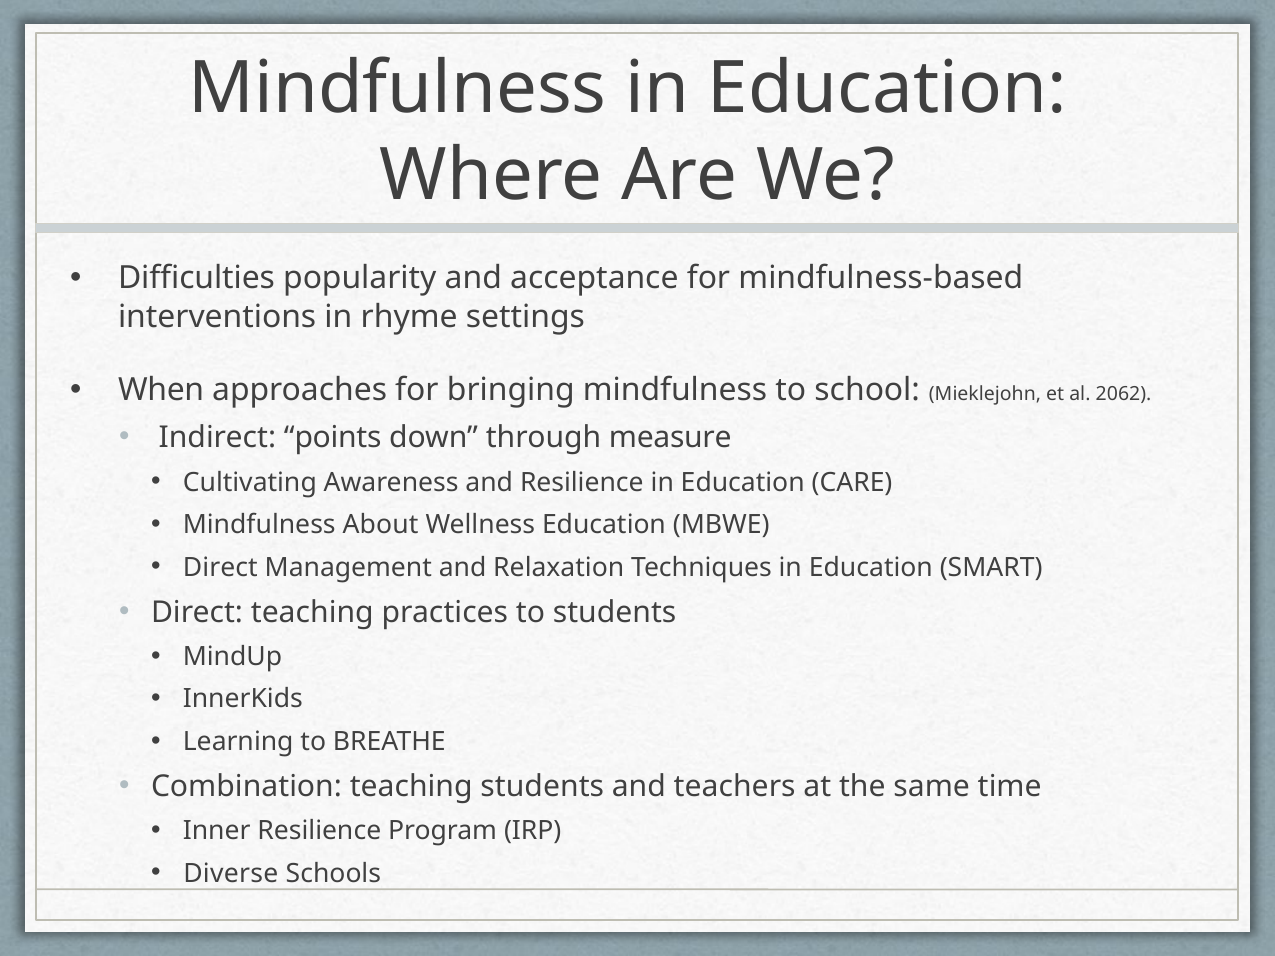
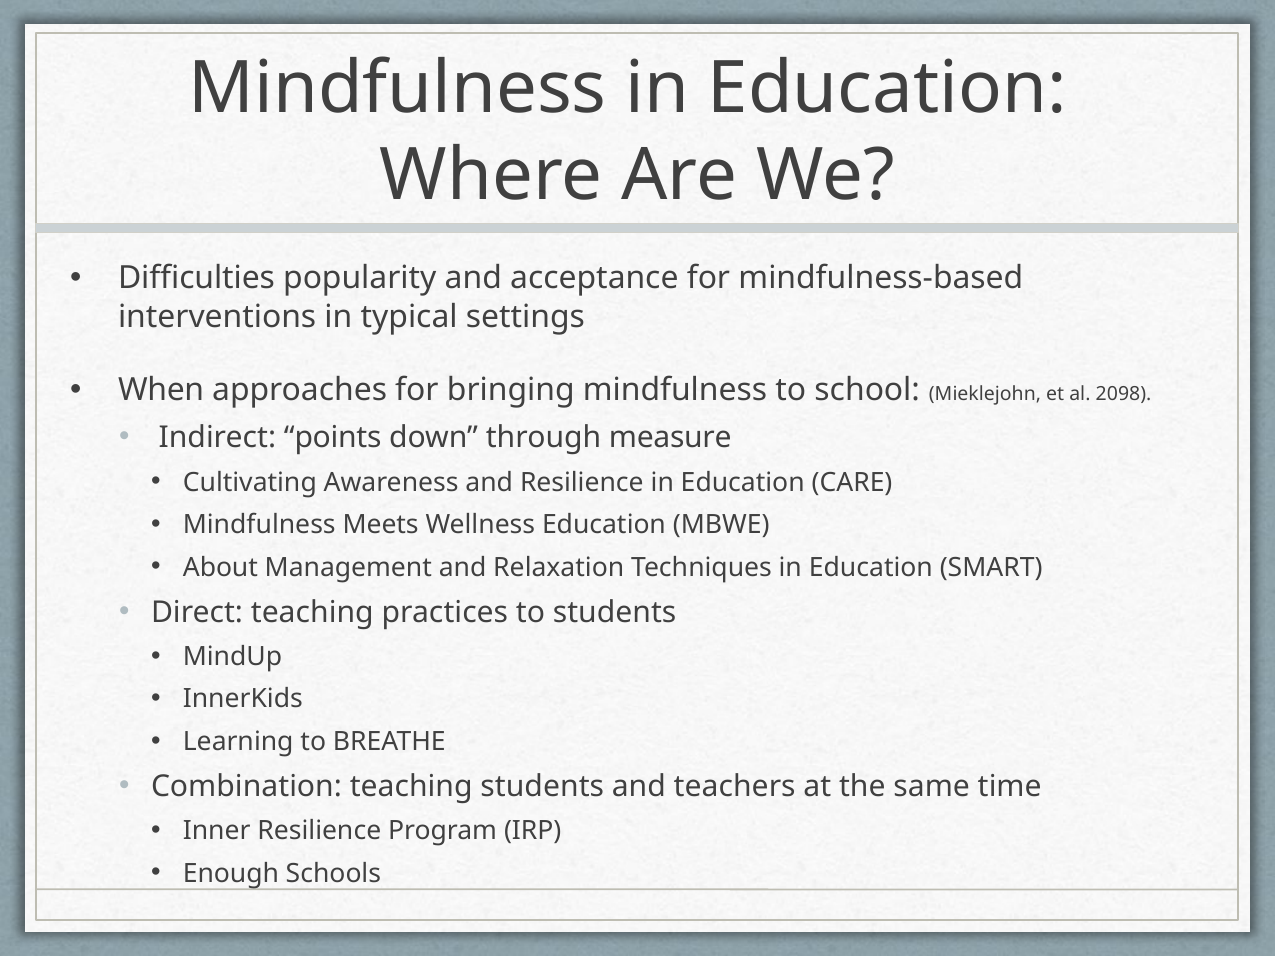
rhyme: rhyme -> typical
2062: 2062 -> 2098
About: About -> Meets
Direct at (220, 567): Direct -> About
Diverse: Diverse -> Enough
